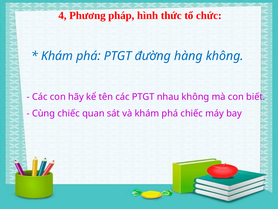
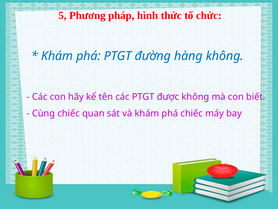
4: 4 -> 5
nhau: nhau -> được
